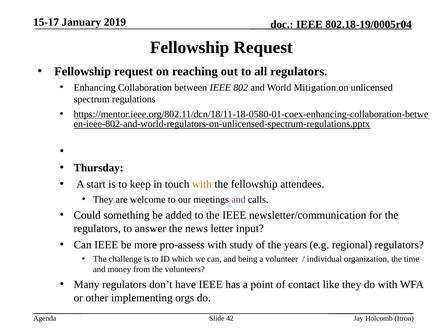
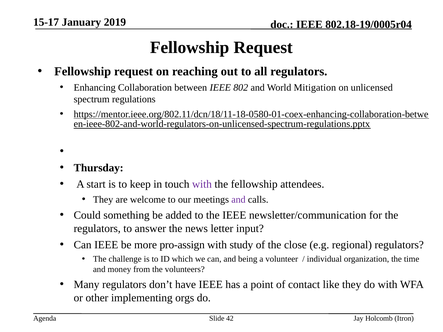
with at (202, 184) colour: orange -> purple
pro-assess: pro-assess -> pro-assign
years: years -> close
